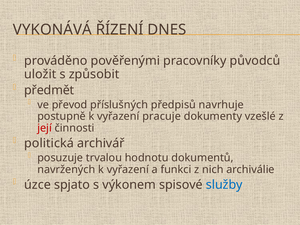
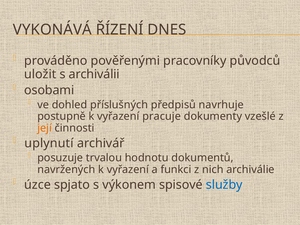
způsobit: způsobit -> archiválii
předmět: předmět -> osobami
převod: převod -> dohled
její colour: red -> orange
politická: politická -> uplynutí
